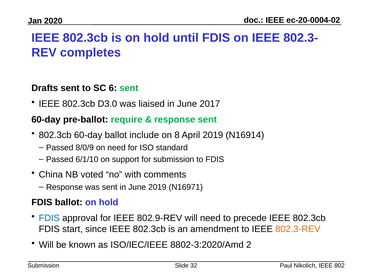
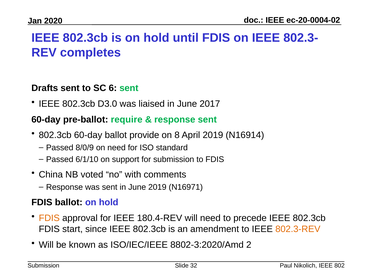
include: include -> provide
FDIS at (49, 218) colour: blue -> orange
802.9-REV: 802.9-REV -> 180.4-REV
